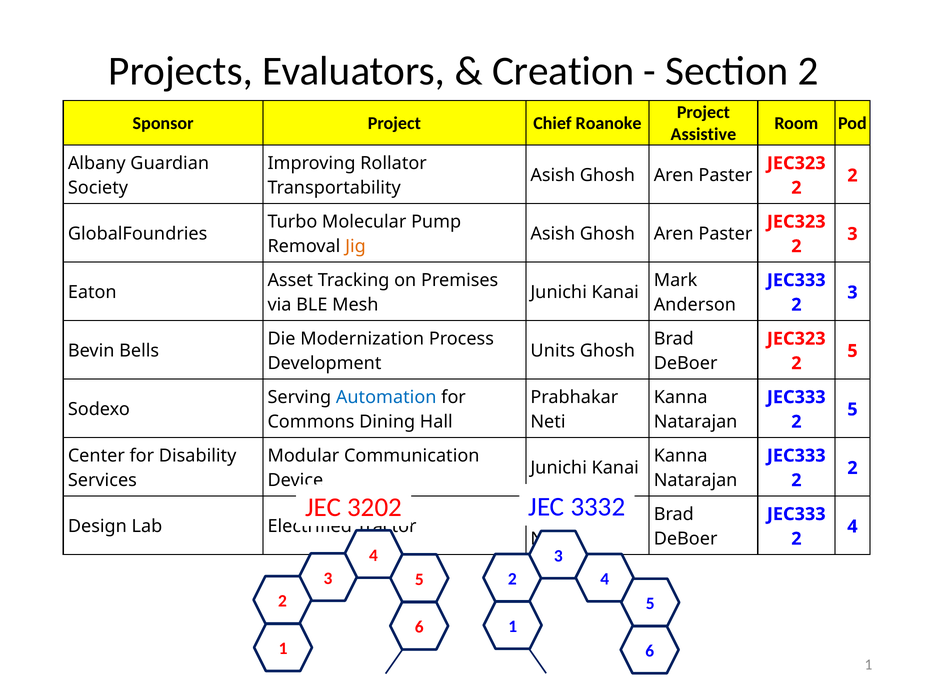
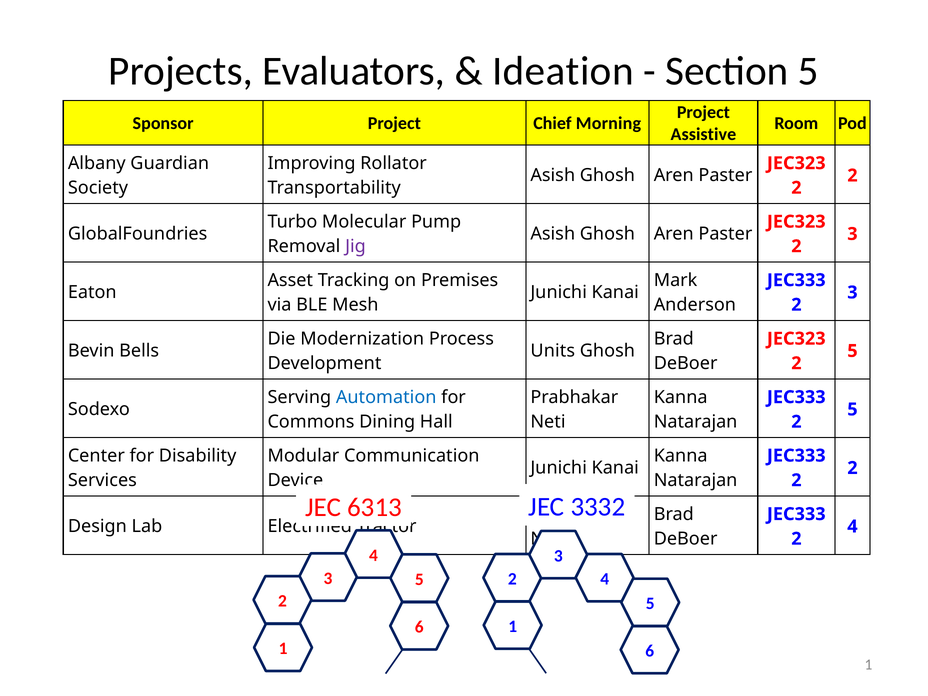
Creation: Creation -> Ideation
Section 2: 2 -> 5
Roanoke: Roanoke -> Morning
Jig colour: orange -> purple
3202: 3202 -> 6313
